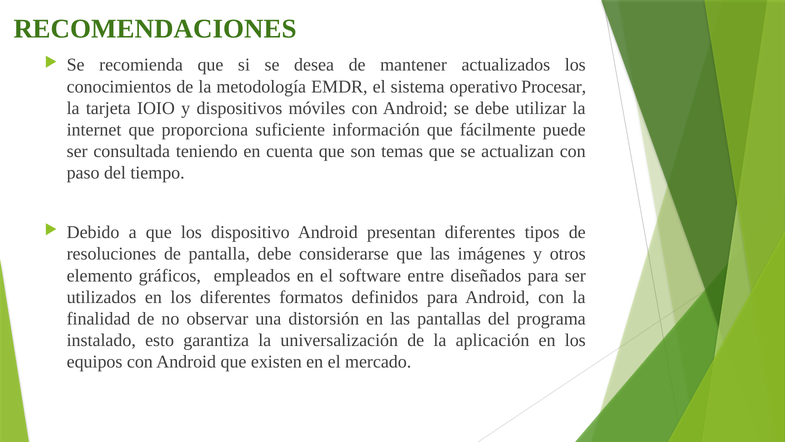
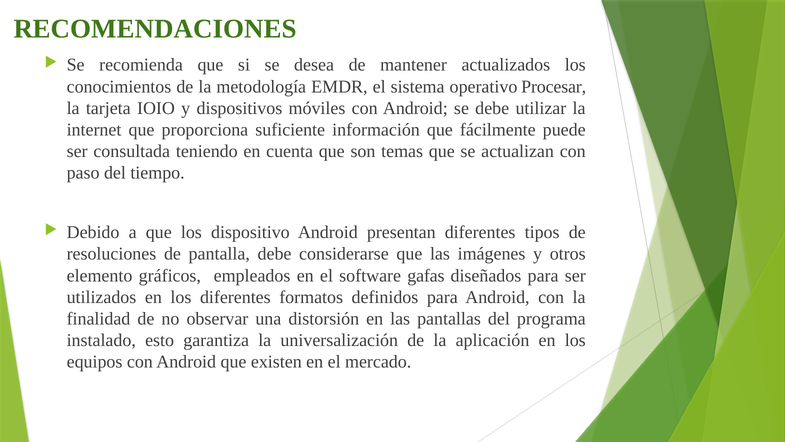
entre: entre -> gafas
